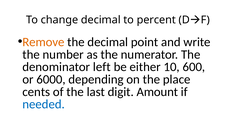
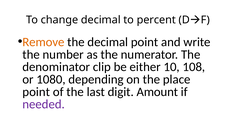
left: left -> clip
600: 600 -> 108
6000: 6000 -> 1080
cents at (36, 92): cents -> point
needed colour: blue -> purple
